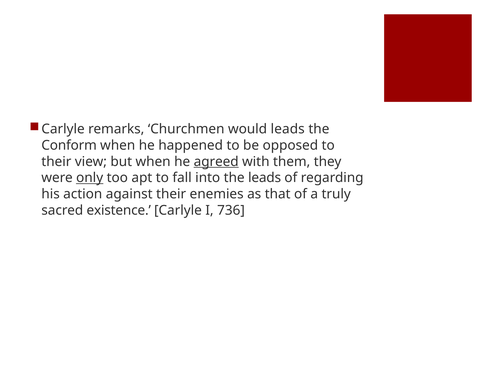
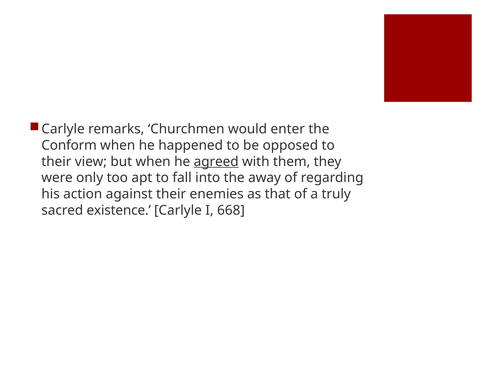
would leads: leads -> enter
only underline: present -> none
the leads: leads -> away
736: 736 -> 668
